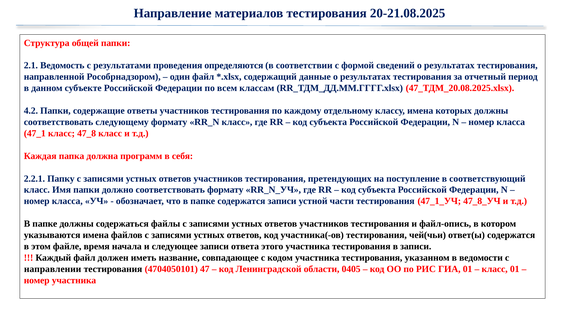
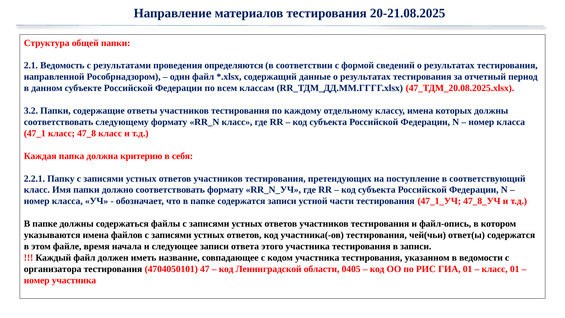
4.2: 4.2 -> 3.2
программ: программ -> критерию
направлении: направлении -> организатора
